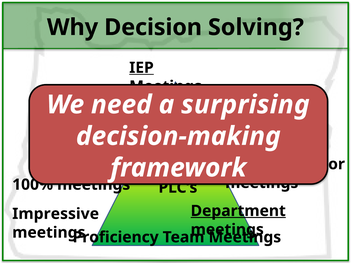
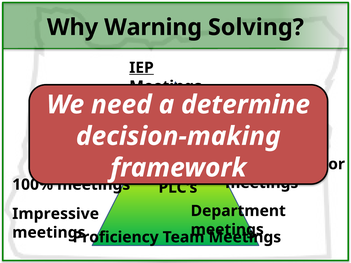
Decision: Decision -> Warning
surprising: surprising -> determine
Department underline: present -> none
